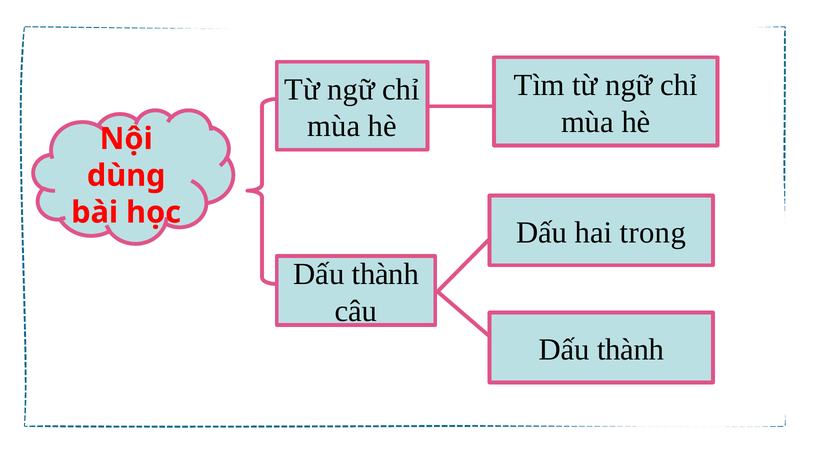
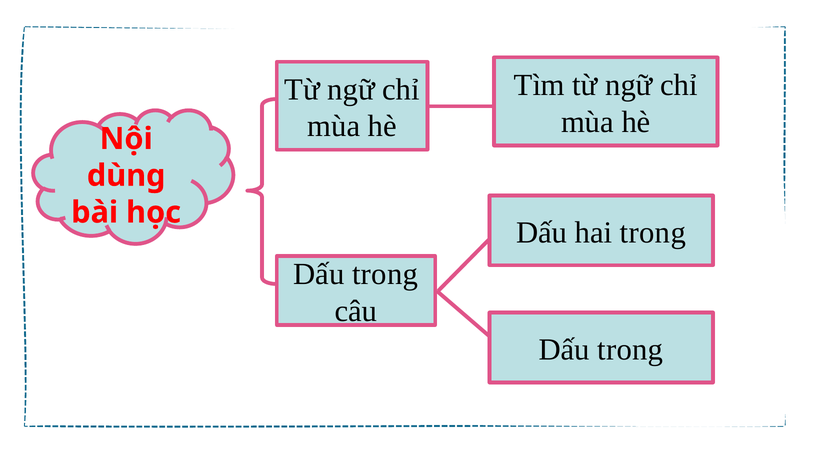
thành at (385, 274): thành -> trong
thành at (631, 350): thành -> trong
